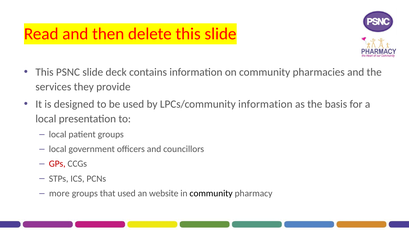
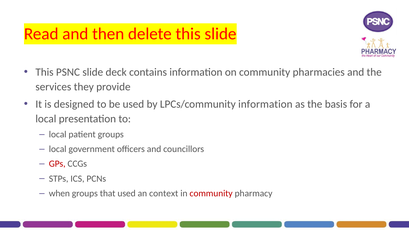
more: more -> when
website: website -> context
community at (211, 193) colour: black -> red
